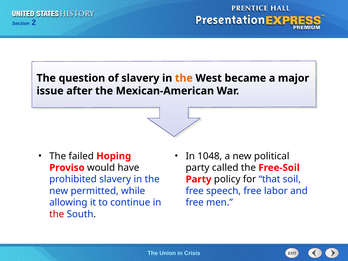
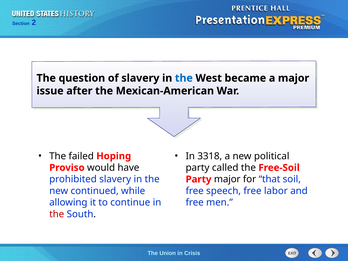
the at (184, 78) colour: orange -> blue
1048: 1048 -> 3318
Party policy: policy -> major
permitted: permitted -> continued
